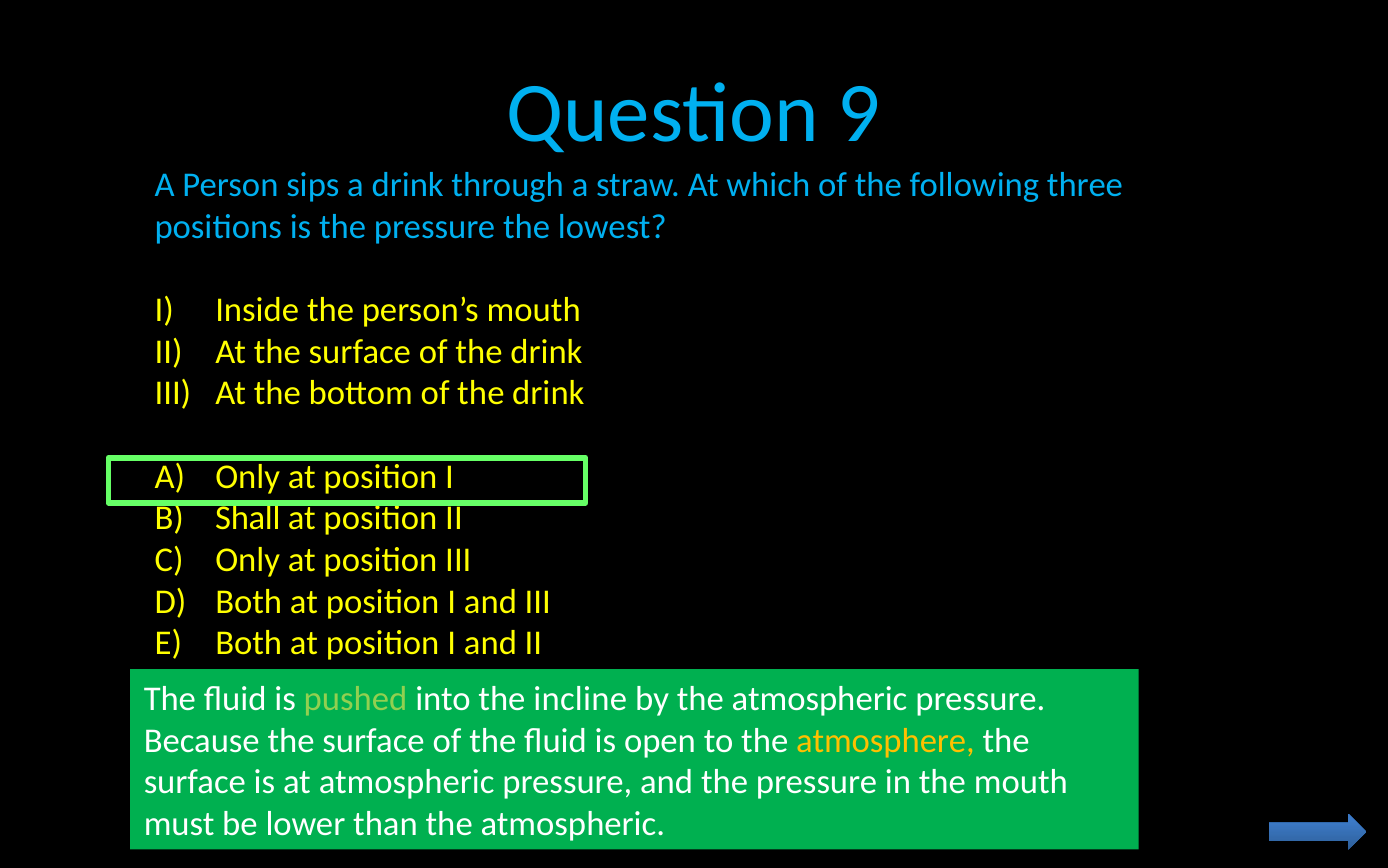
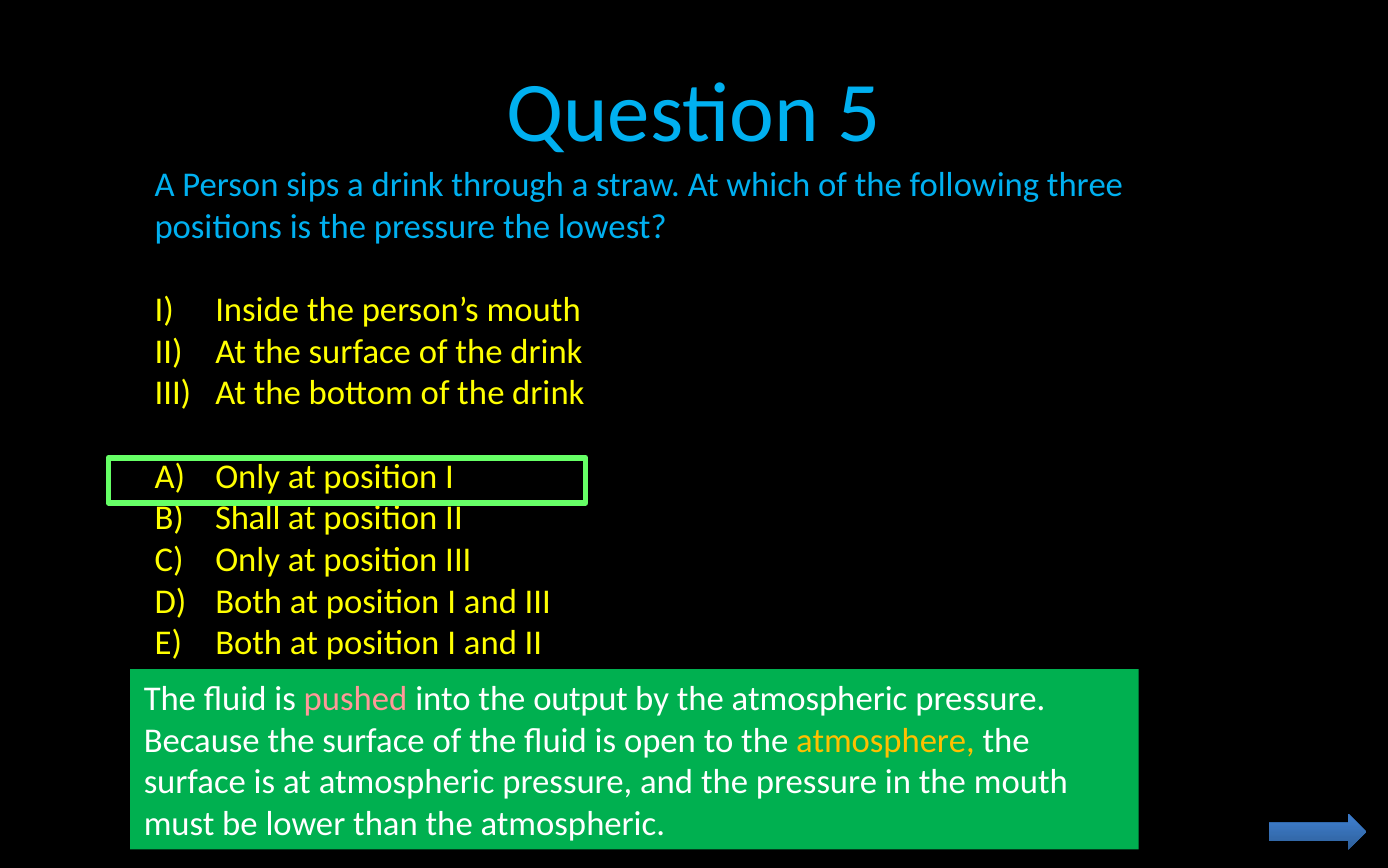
9: 9 -> 5
pushed colour: light green -> pink
incline: incline -> output
